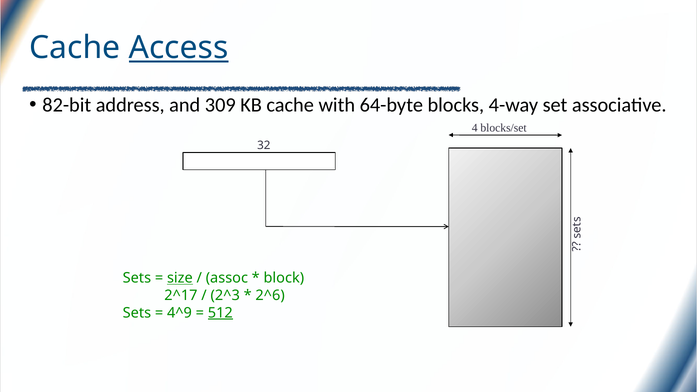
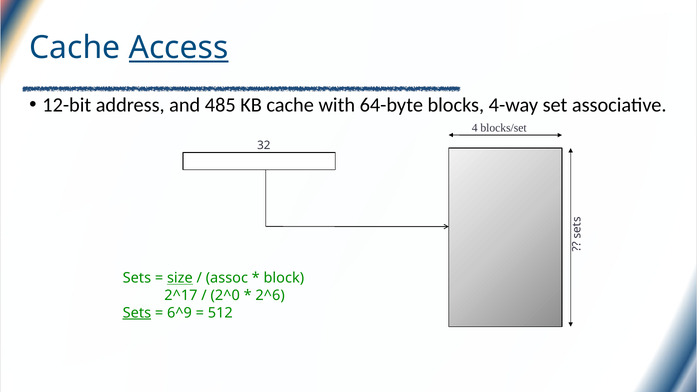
82-bit: 82-bit -> 12-bit
309: 309 -> 485
2^3: 2^3 -> 2^0
Sets at (137, 313) underline: none -> present
4^9: 4^9 -> 6^9
512 underline: present -> none
